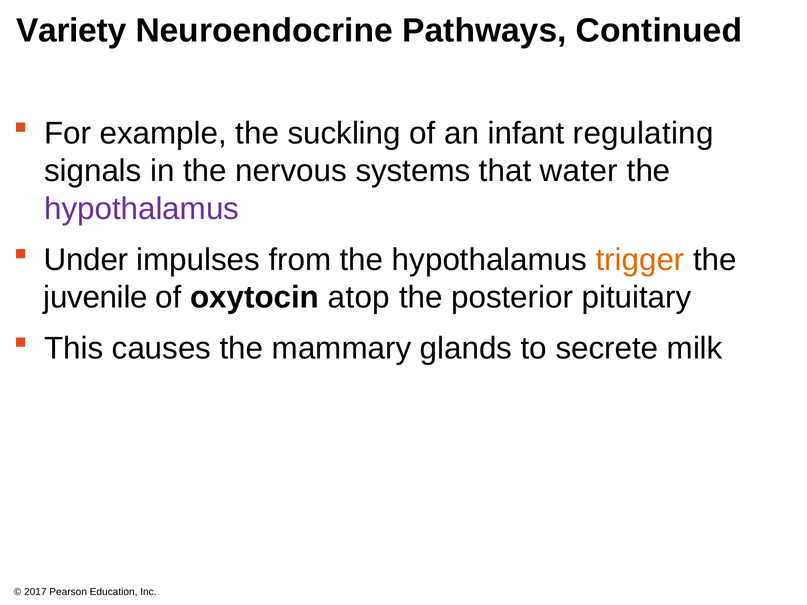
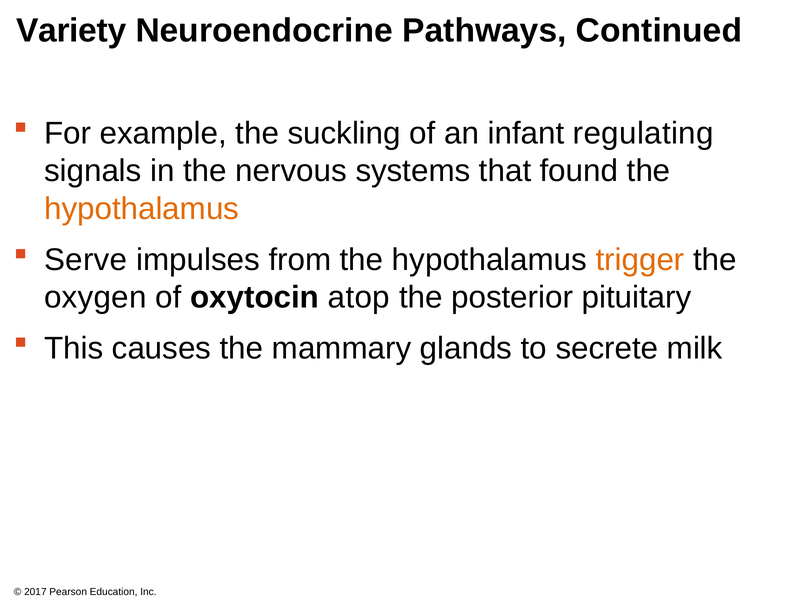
water: water -> found
hypothalamus at (142, 209) colour: purple -> orange
Under: Under -> Serve
juvenile: juvenile -> oxygen
